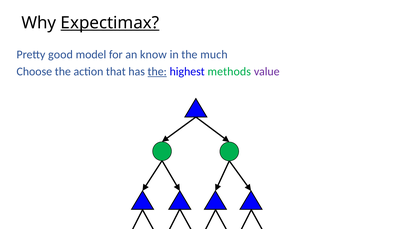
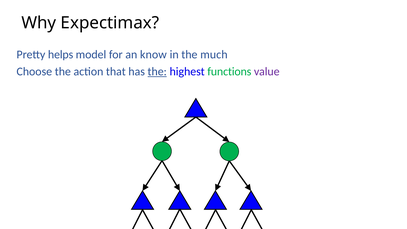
Expectimax underline: present -> none
good: good -> helps
methods: methods -> functions
